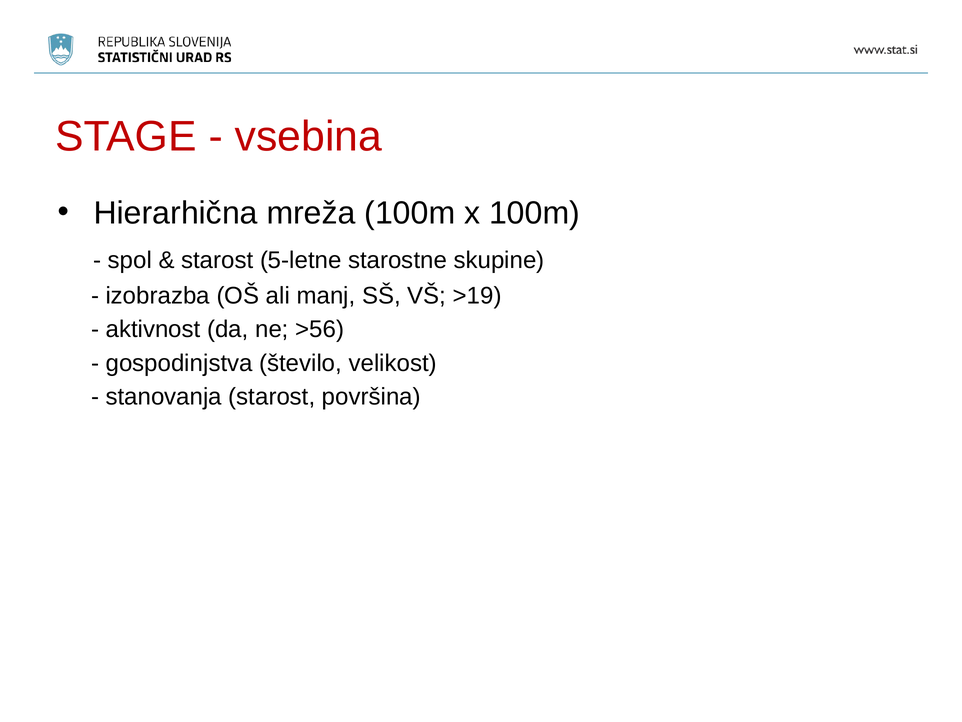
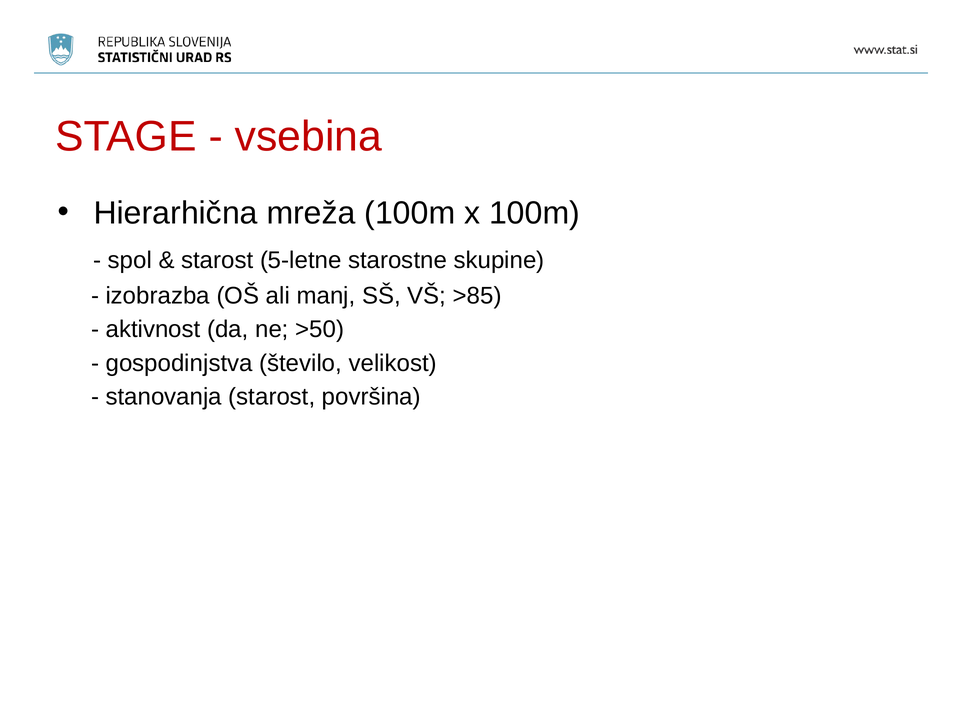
>19: >19 -> >85
>56: >56 -> >50
